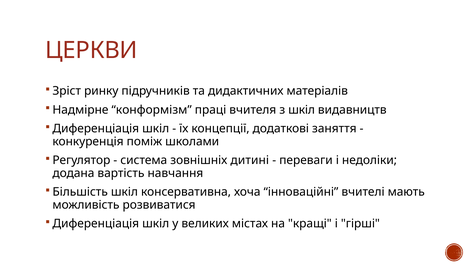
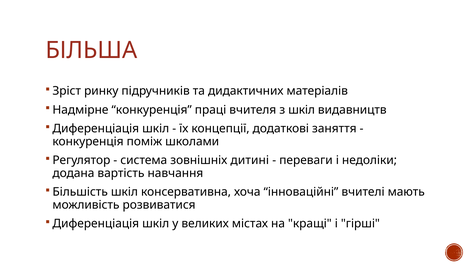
ЦЕРКВИ: ЦЕРКВИ -> БІЛЬША
Надмірне конформізм: конформізм -> конкуренція
